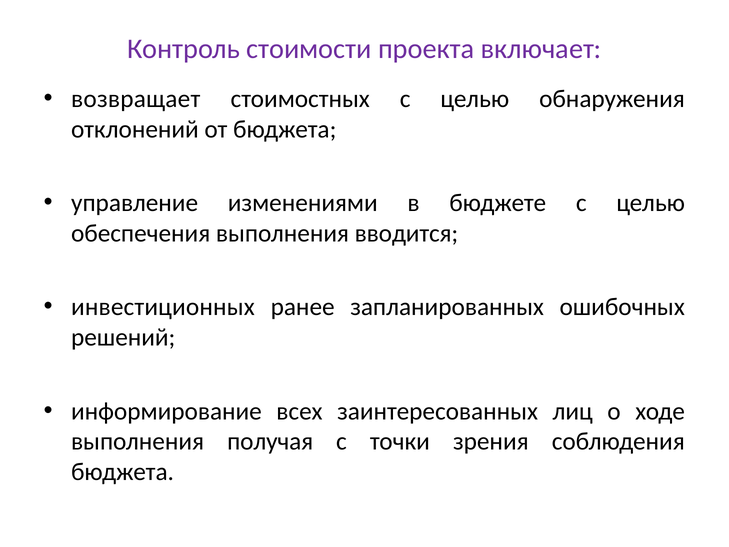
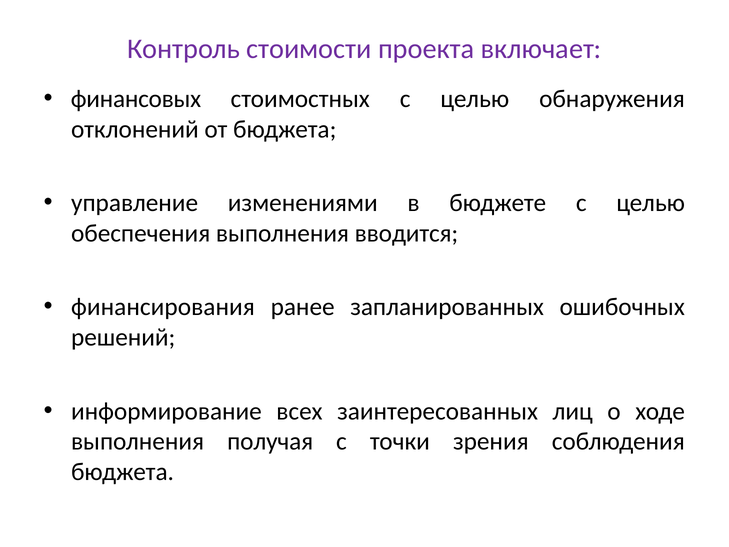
возвращает: возвращает -> финансовых
инвестиционных: инвестиционных -> финансирования
